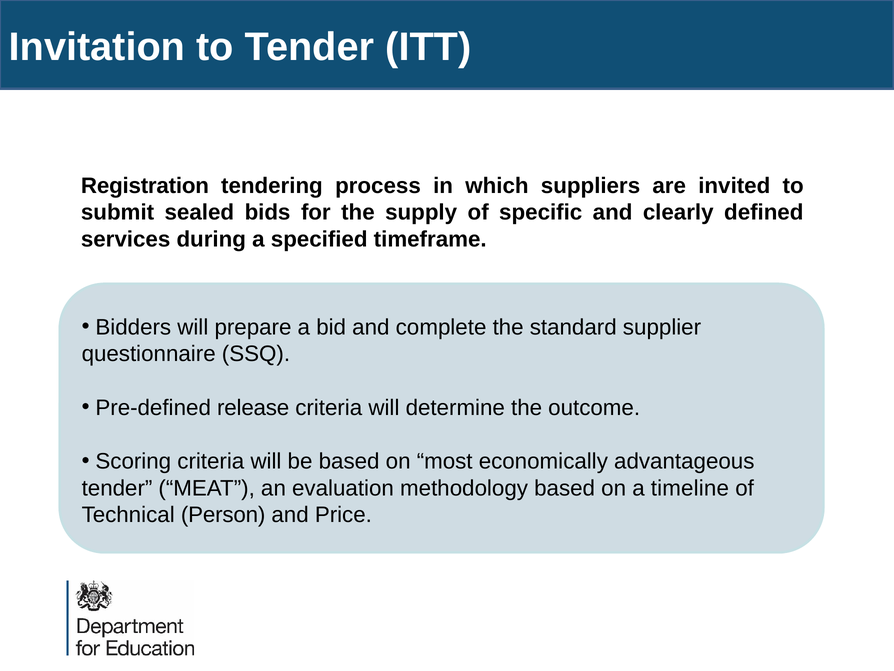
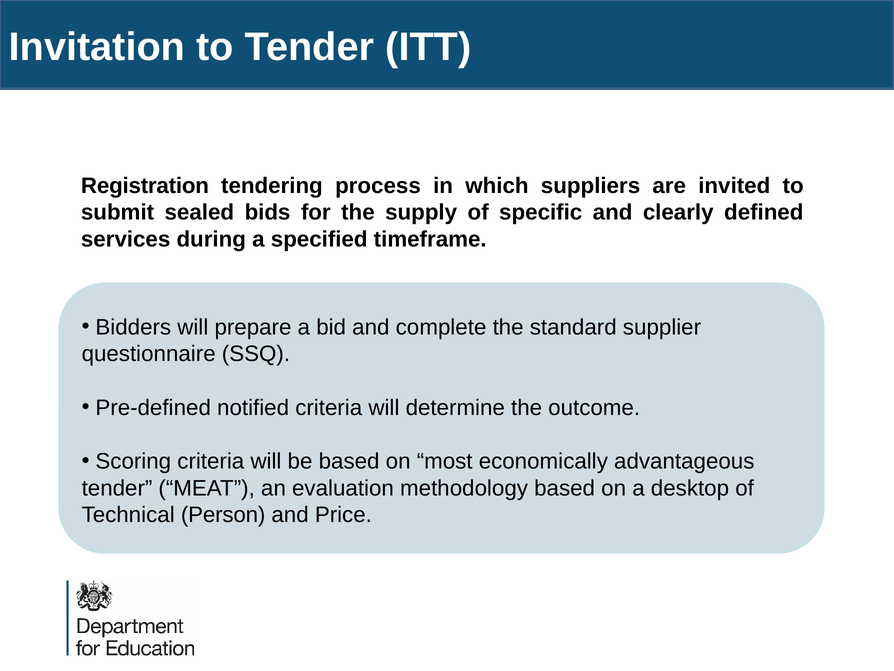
release: release -> notified
timeline: timeline -> desktop
